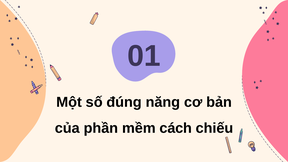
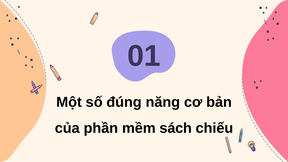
cách: cách -> sách
